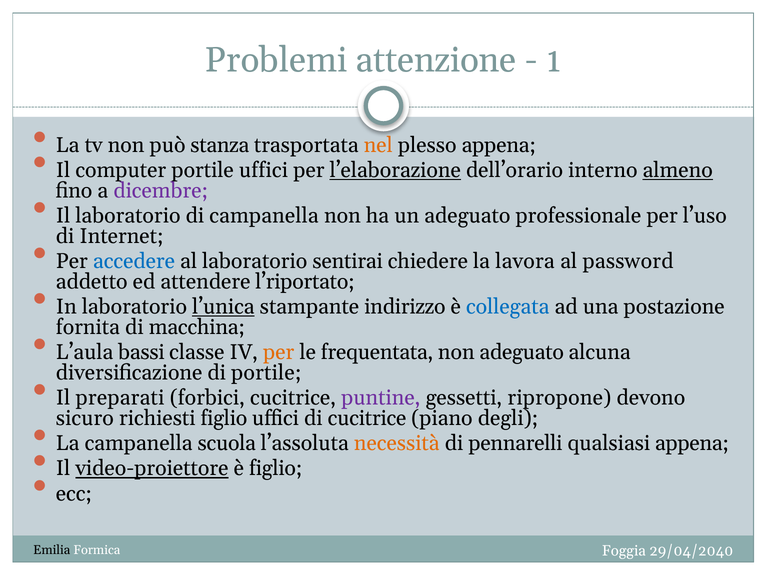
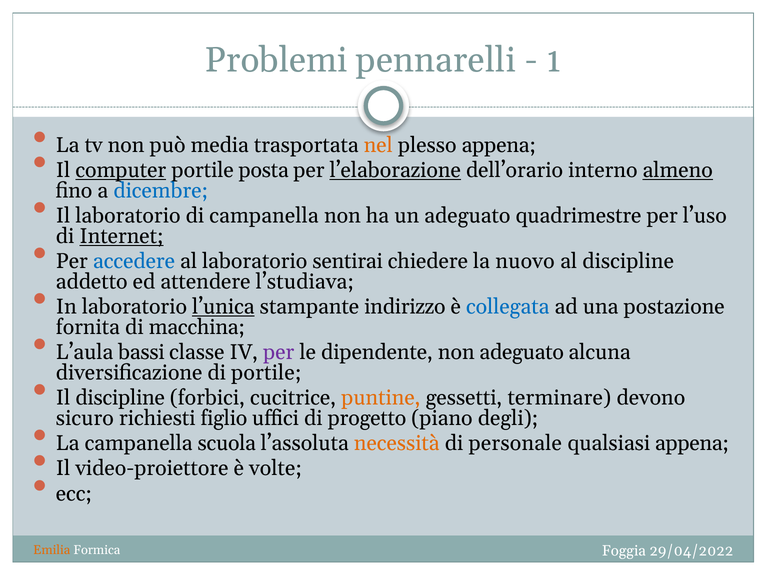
attenzione: attenzione -> pennarelli
stanza: stanza -> media
computer underline: none -> present
portile uffici: uffici -> posta
dicembre colour: purple -> blue
professionale: professionale -> quadrimestre
Internet underline: none -> present
lavora: lavora -> nuovo
al password: password -> discipline
l’riportato: l’riportato -> l’studiava
per at (279, 353) colour: orange -> purple
frequentata: frequentata -> dipendente
Il preparati: preparati -> discipline
puntine colour: purple -> orange
ripropone: ripropone -> terminare
di cucitrice: cucitrice -> progetto
pennarelli: pennarelli -> personale
video-proiettore underline: present -> none
è figlio: figlio -> volte
Emilia colour: black -> orange
29/04/2040: 29/04/2040 -> 29/04/2022
